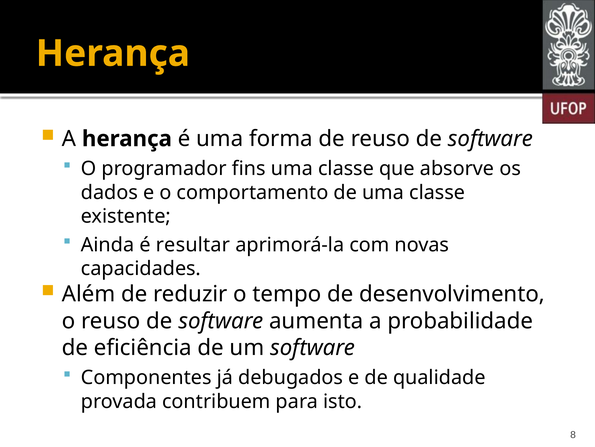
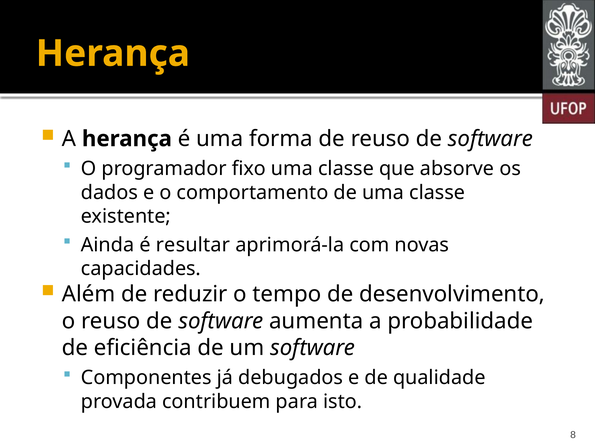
fins: fins -> fixo
